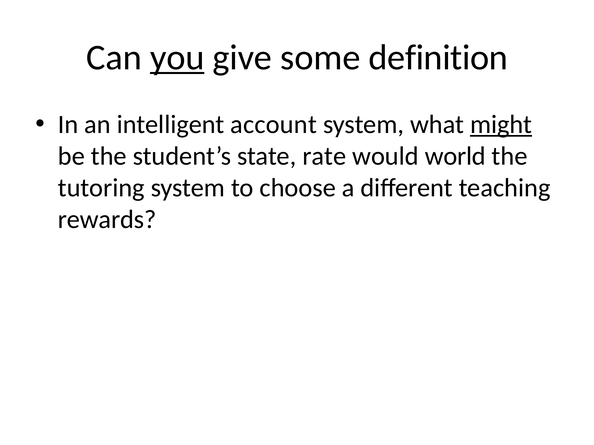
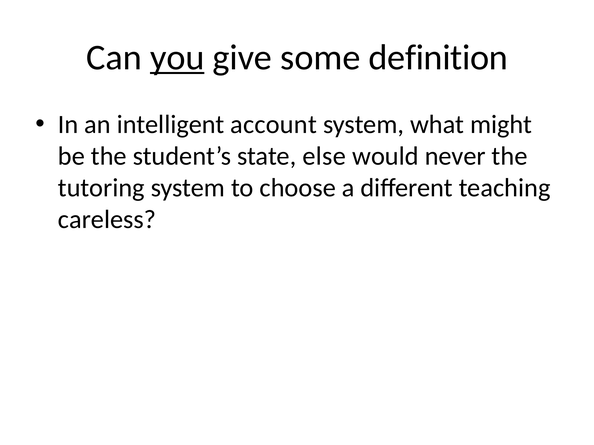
might underline: present -> none
rate: rate -> else
world: world -> never
rewards: rewards -> careless
